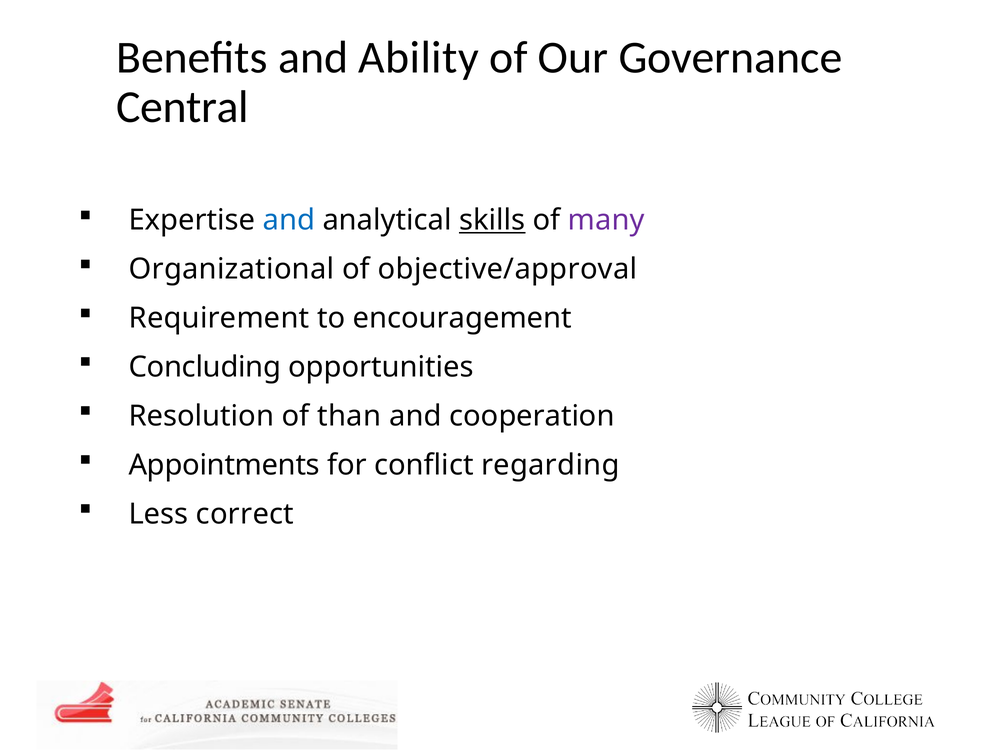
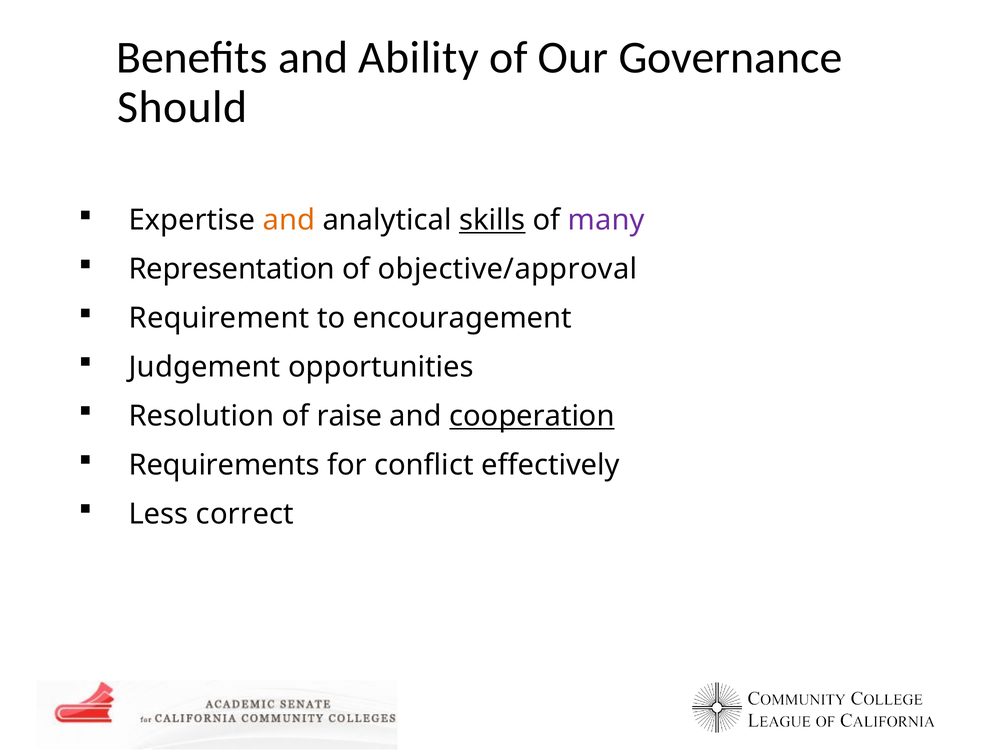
Central: Central -> Should
and at (289, 220) colour: blue -> orange
Organizational: Organizational -> Representation
Concluding: Concluding -> Judgement
than: than -> raise
cooperation underline: none -> present
Appointments: Appointments -> Requirements
regarding: regarding -> effectively
